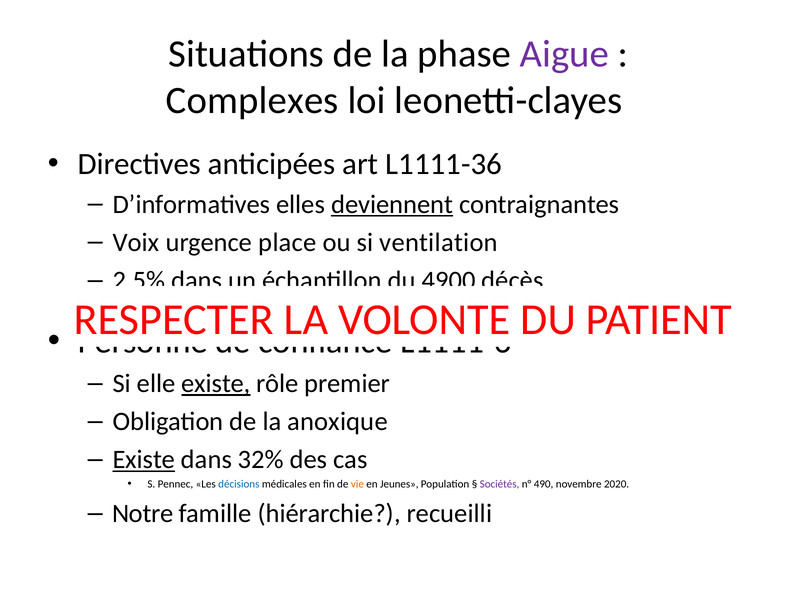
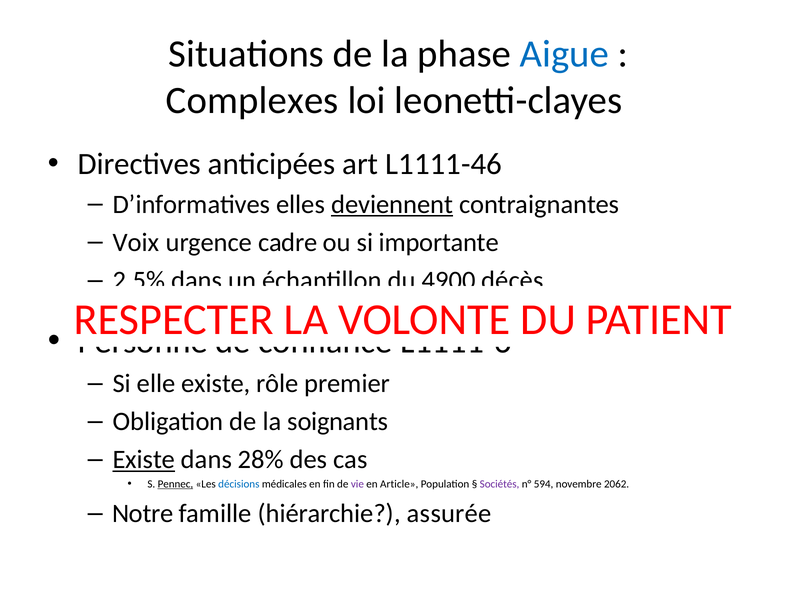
Aigue colour: purple -> blue
L1111-36: L1111-36 -> L1111-46
place: place -> cadre
ventilation: ventilation -> importante
existe at (216, 384) underline: present -> none
anoxique: anoxique -> soignants
32%: 32% -> 28%
Pennec at (175, 484) underline: none -> present
vie at (357, 484) colour: orange -> purple
Jeunes: Jeunes -> Article
490: 490 -> 594
2020: 2020 -> 2062
recueilli: recueilli -> assurée
